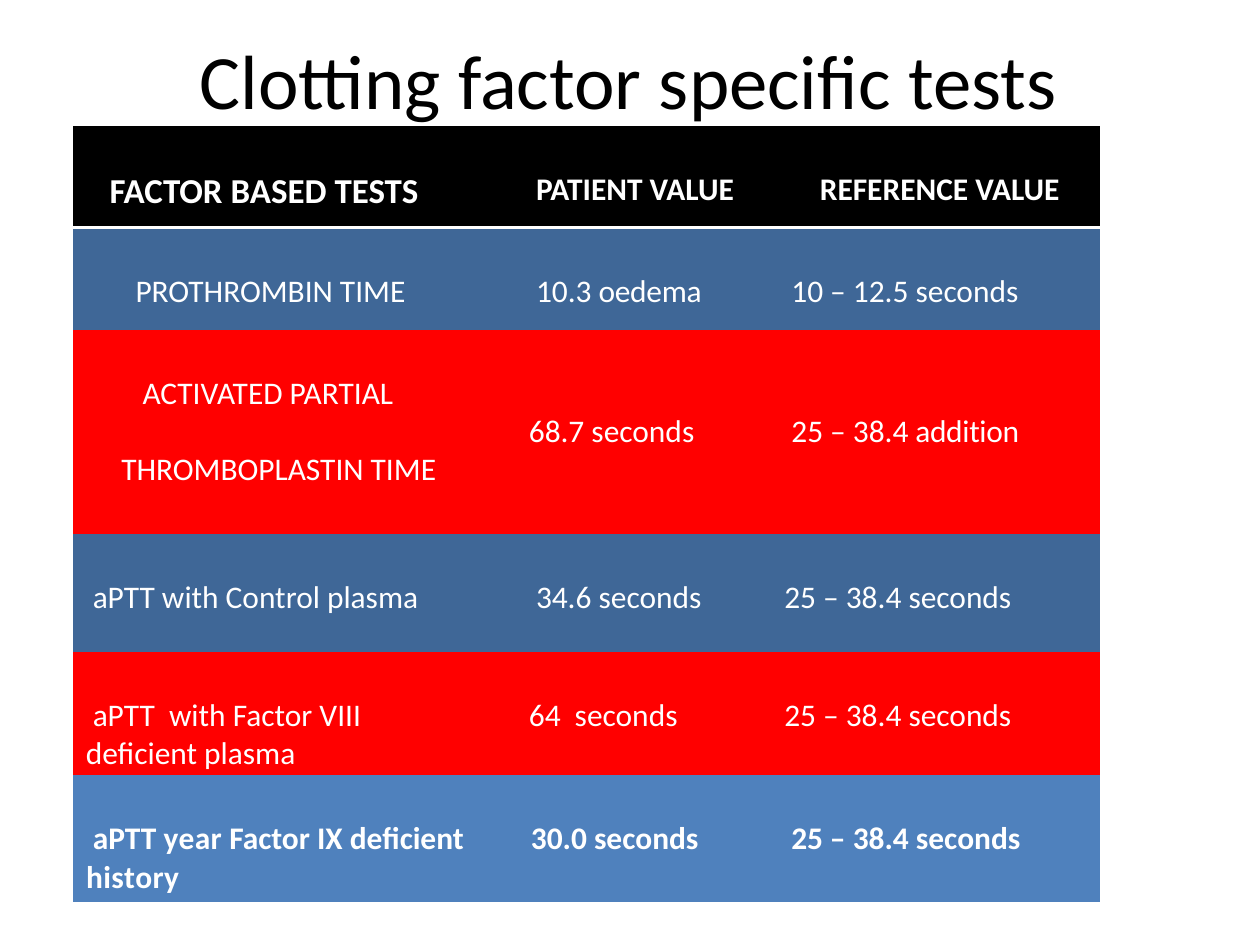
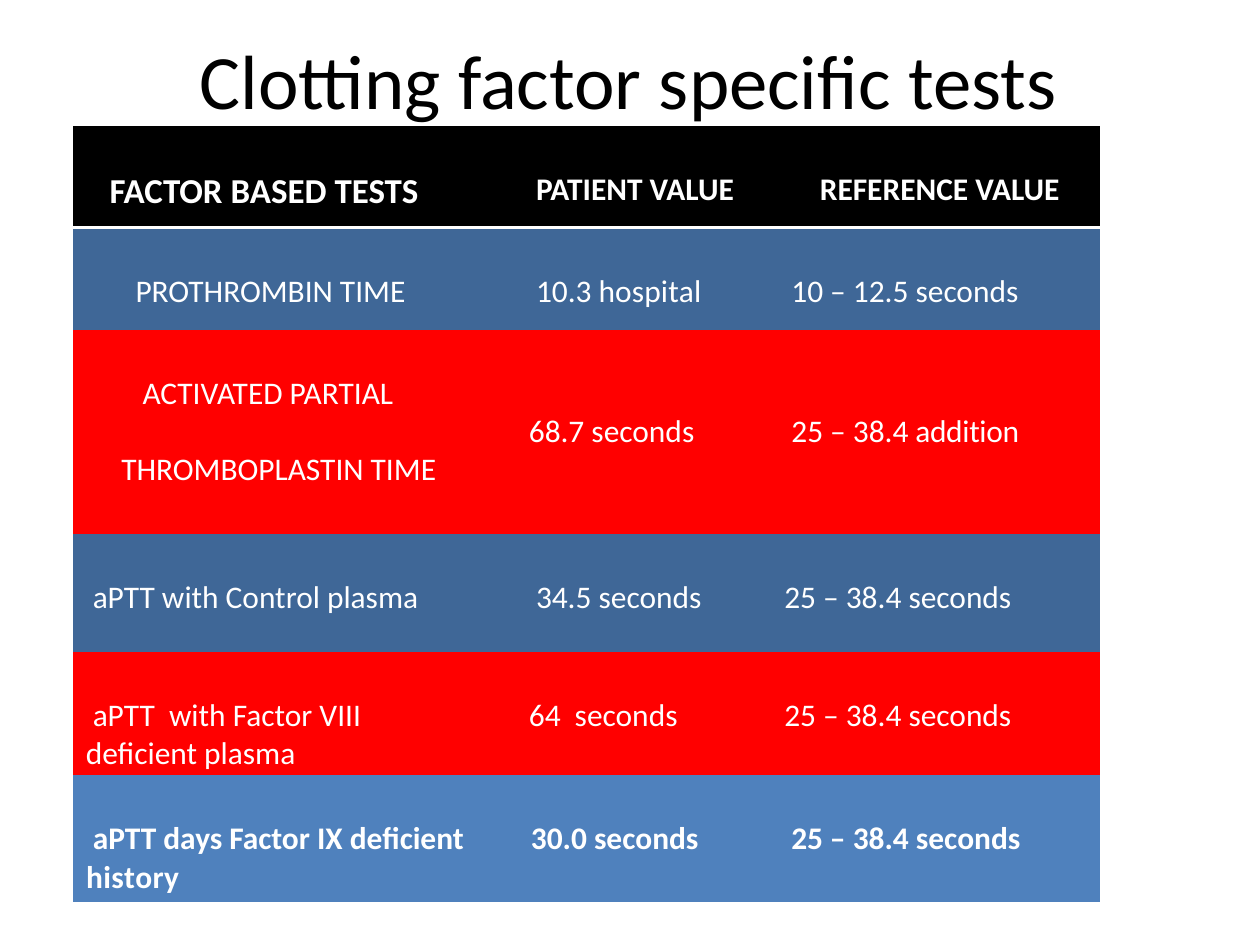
oedema: oedema -> hospital
34.6: 34.6 -> 34.5
year: year -> days
